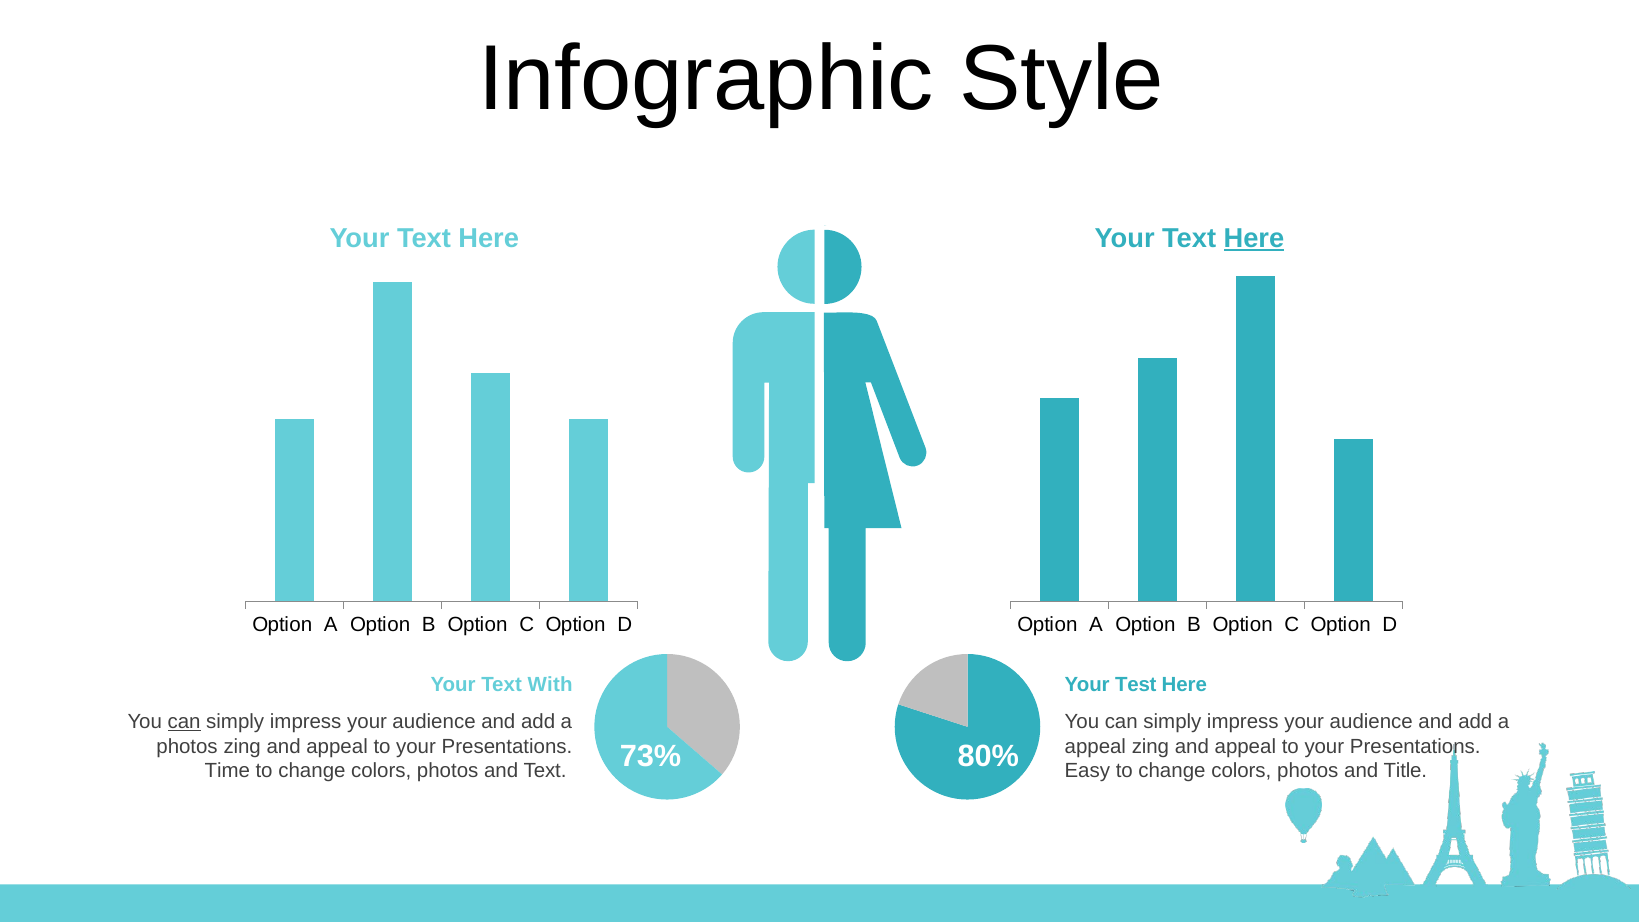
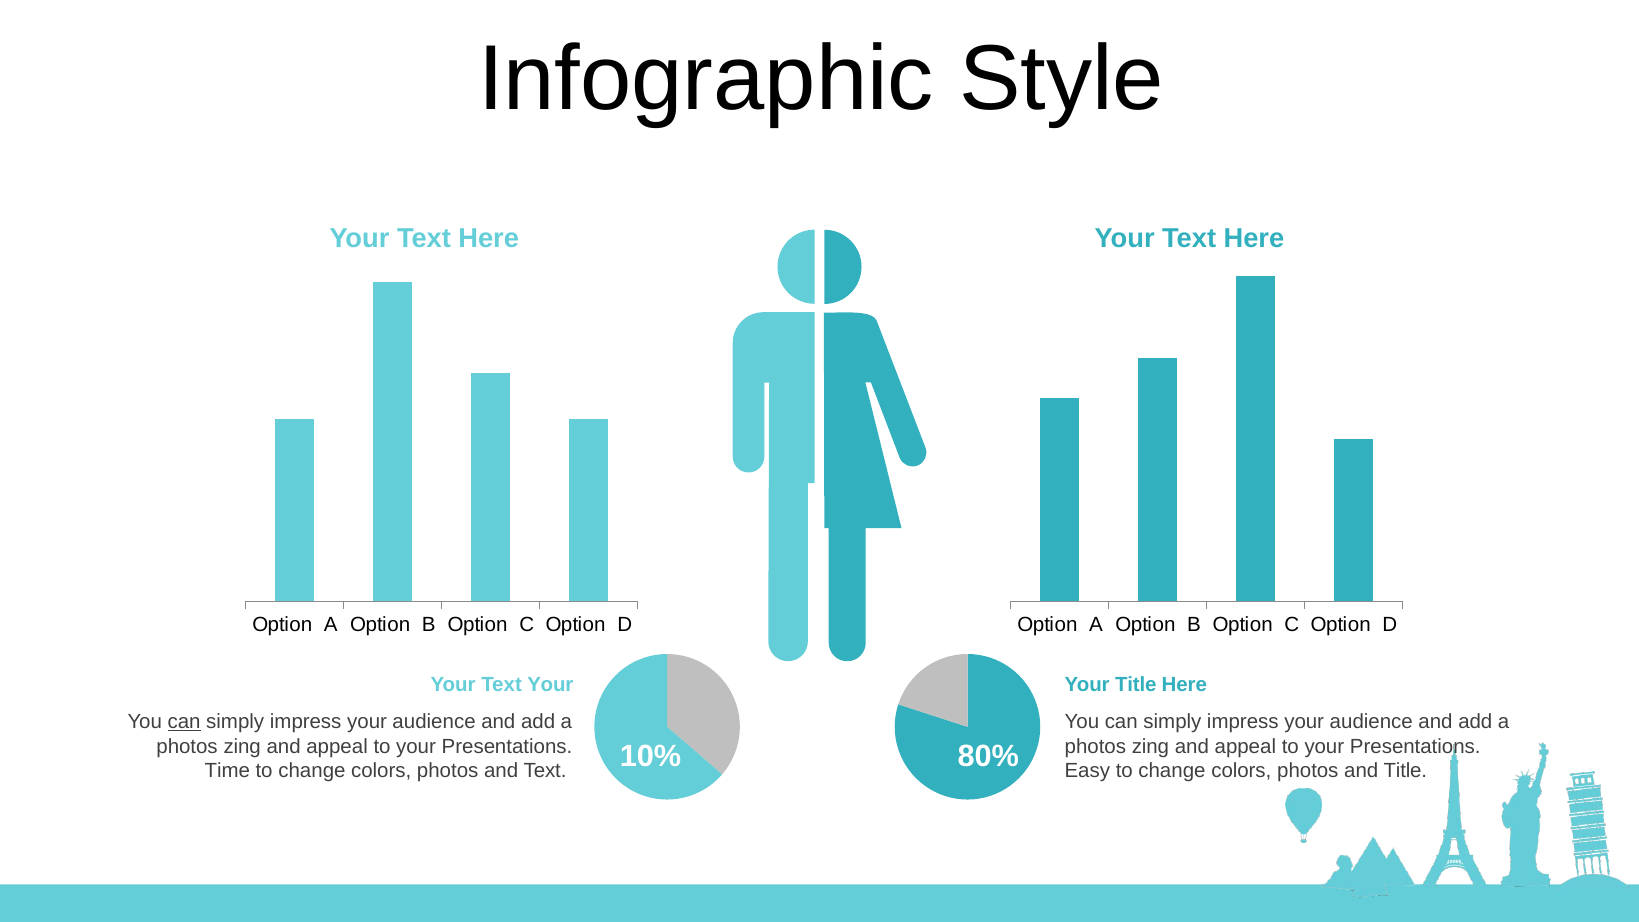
Here at (1254, 238) underline: present -> none
Your Text With: With -> Your
Your Test: Test -> Title
appeal at (1095, 746): appeal -> photos
73%: 73% -> 10%
